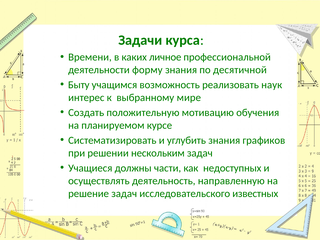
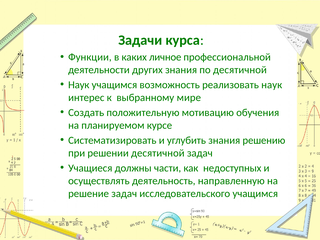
Времени: Времени -> Функции
форму: форму -> других
Быту at (79, 85): Быту -> Наук
графиков: графиков -> решению
решении нескольким: нескольким -> десятичной
исследовательского известных: известных -> учащимся
